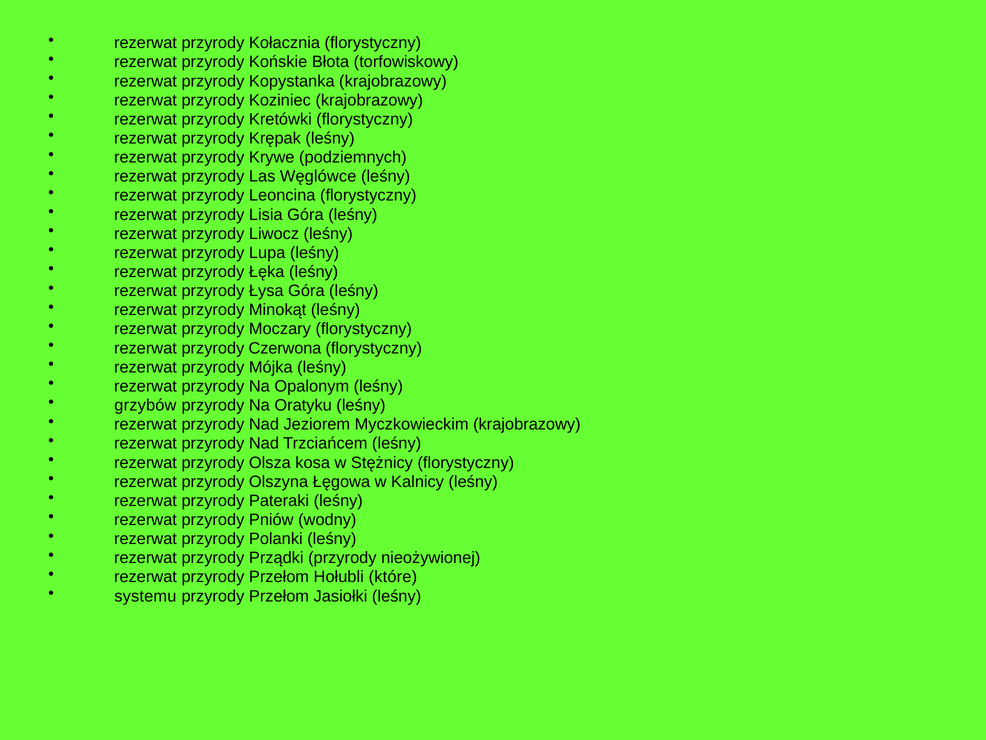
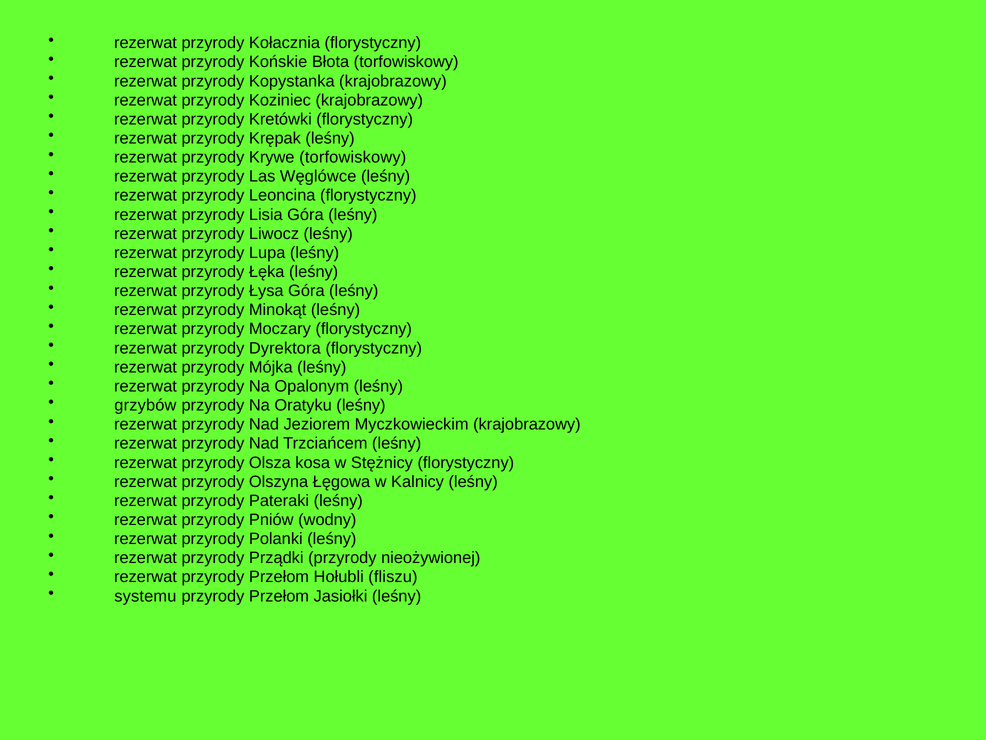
Krywe podziemnych: podziemnych -> torfowiskowy
Czerwona: Czerwona -> Dyrektora
które: które -> fliszu
